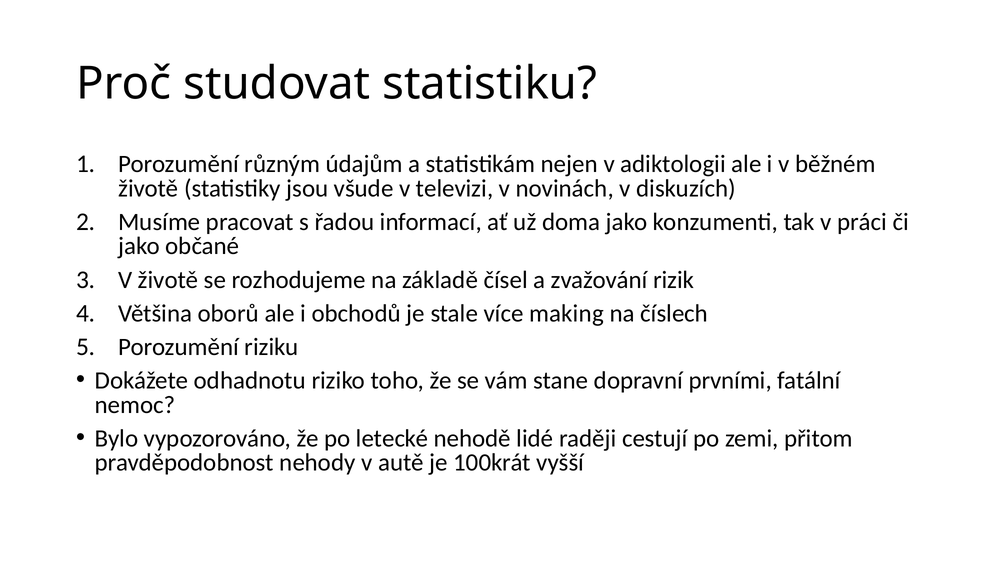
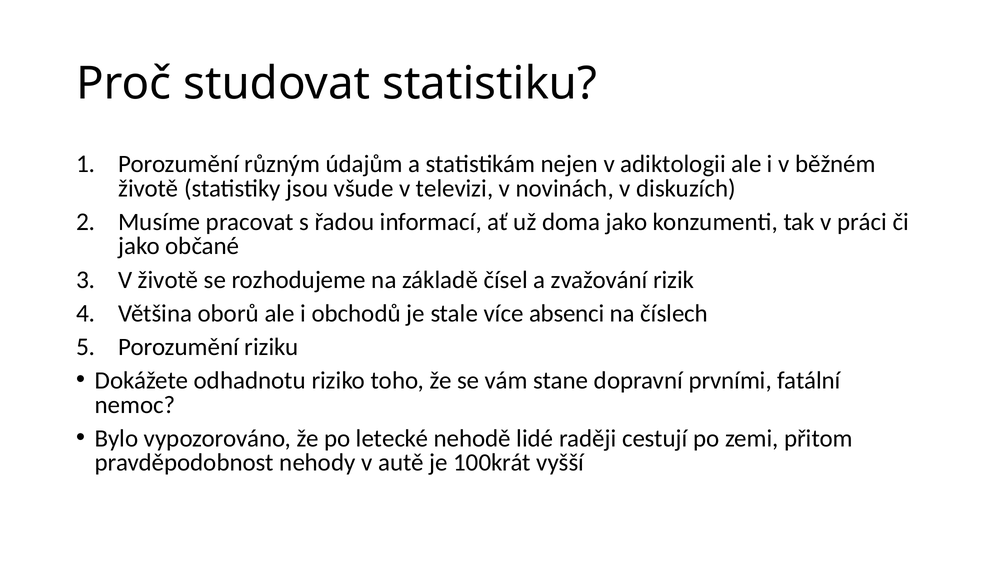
making: making -> absenci
